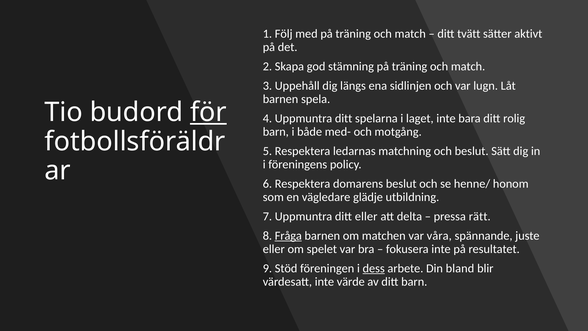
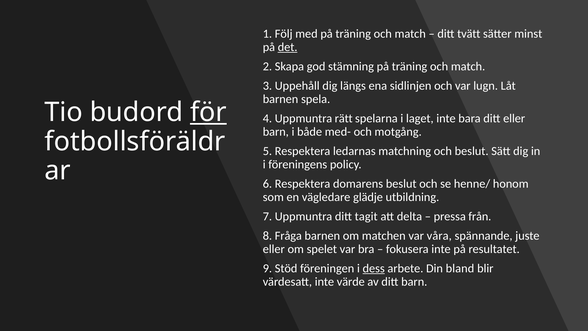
aktivt: aktivt -> minst
det underline: none -> present
4 Uppmuntra ditt: ditt -> rätt
ditt rolig: rolig -> eller
ditt eller: eller -> tagit
rätt: rätt -> från
Fråga underline: present -> none
